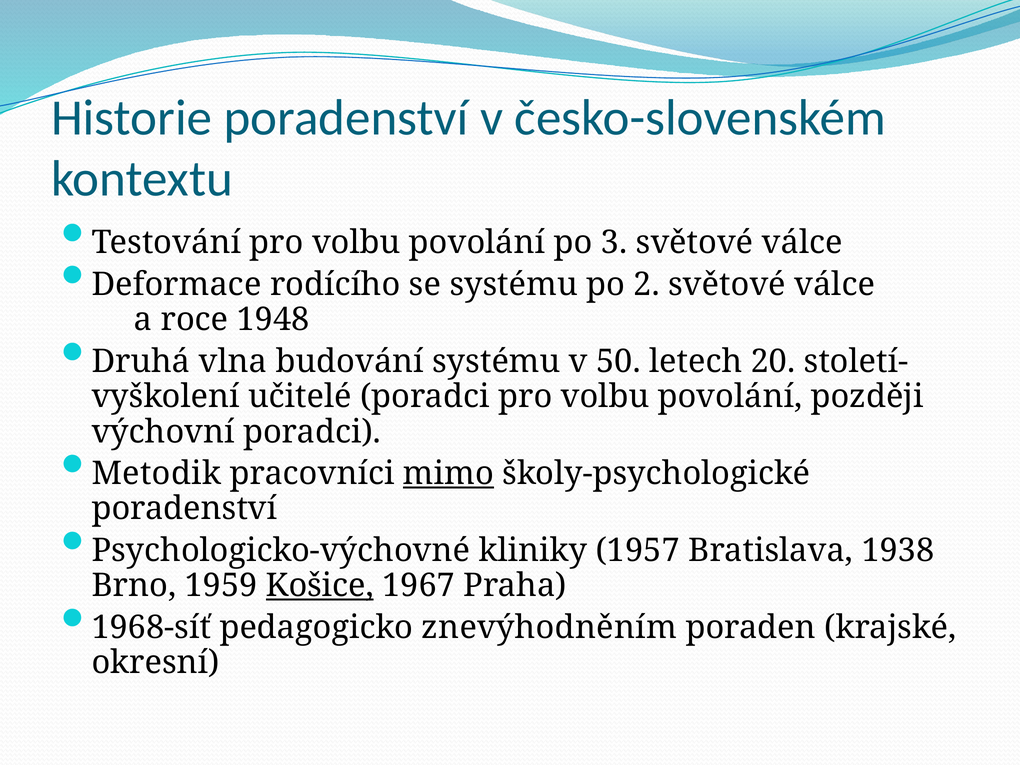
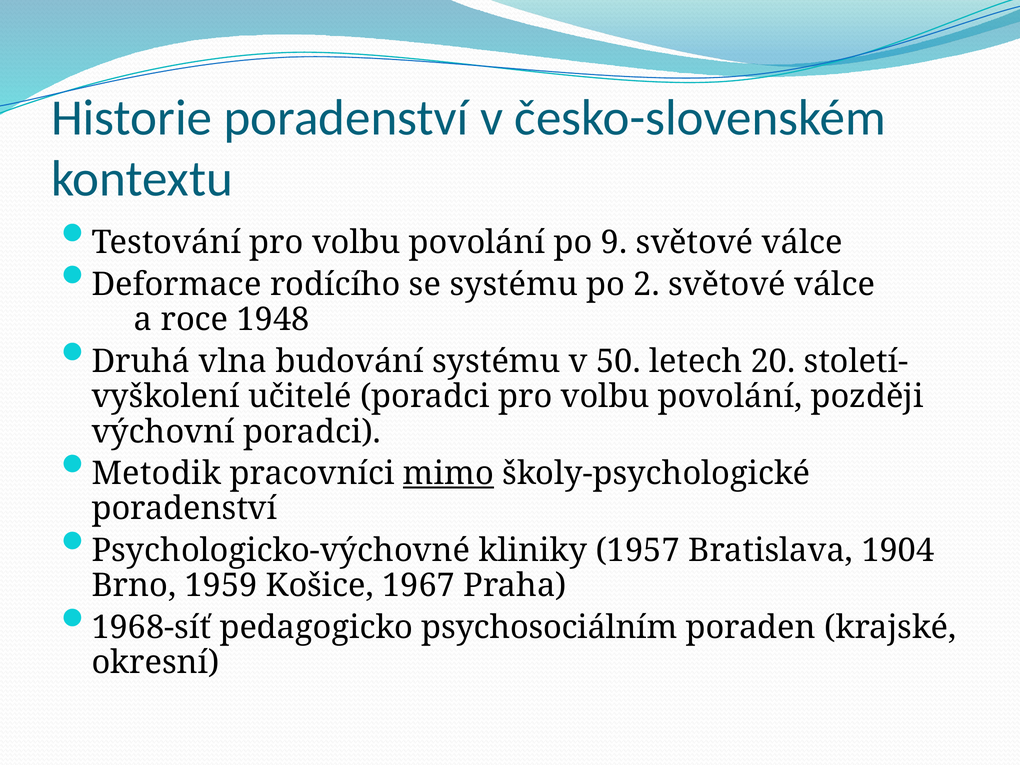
3: 3 -> 9
1938: 1938 -> 1904
Košice underline: present -> none
znevýhodněním: znevýhodněním -> psychosociálním
